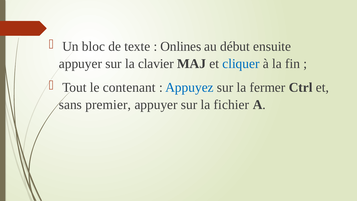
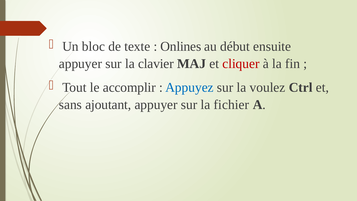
cliquer colour: blue -> red
contenant: contenant -> accomplir
fermer: fermer -> voulez
premier: premier -> ajoutant
